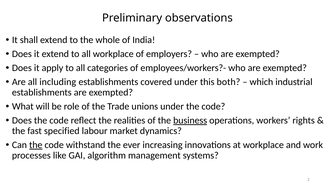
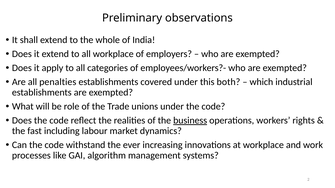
including: including -> penalties
specified: specified -> including
the at (36, 145) underline: present -> none
